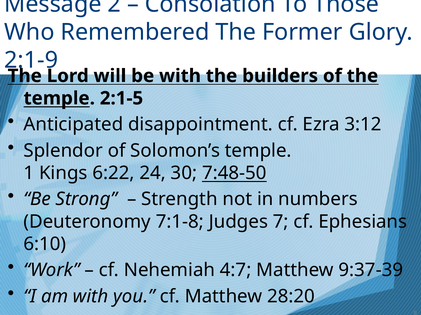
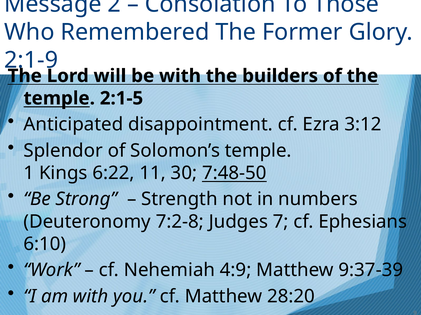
24: 24 -> 11
7:1-8: 7:1-8 -> 7:2-8
4:7: 4:7 -> 4:9
